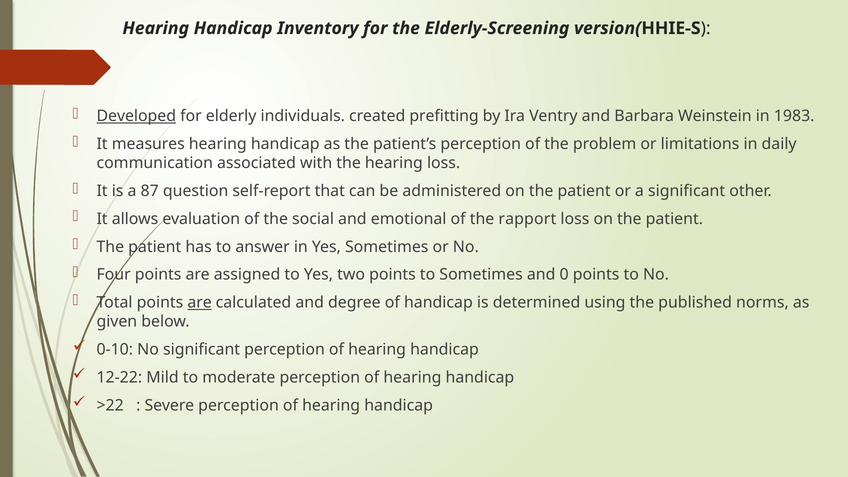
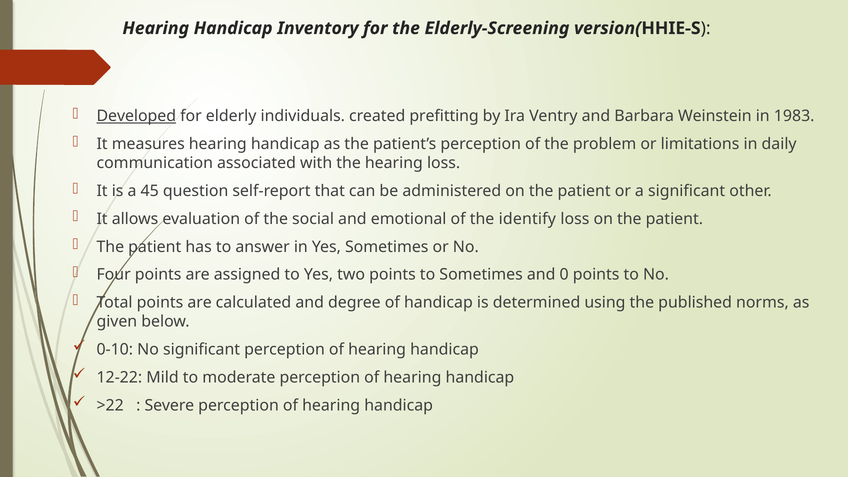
87: 87 -> 45
rapport: rapport -> identify
are at (200, 303) underline: present -> none
